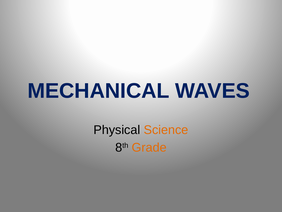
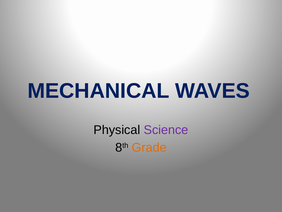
Science colour: orange -> purple
